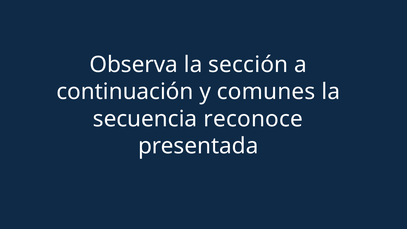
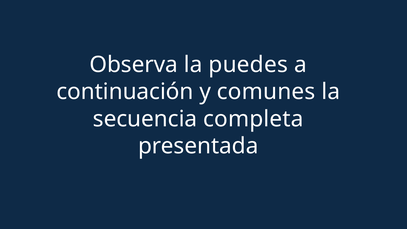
sección: sección -> puedes
reconoce: reconoce -> completa
